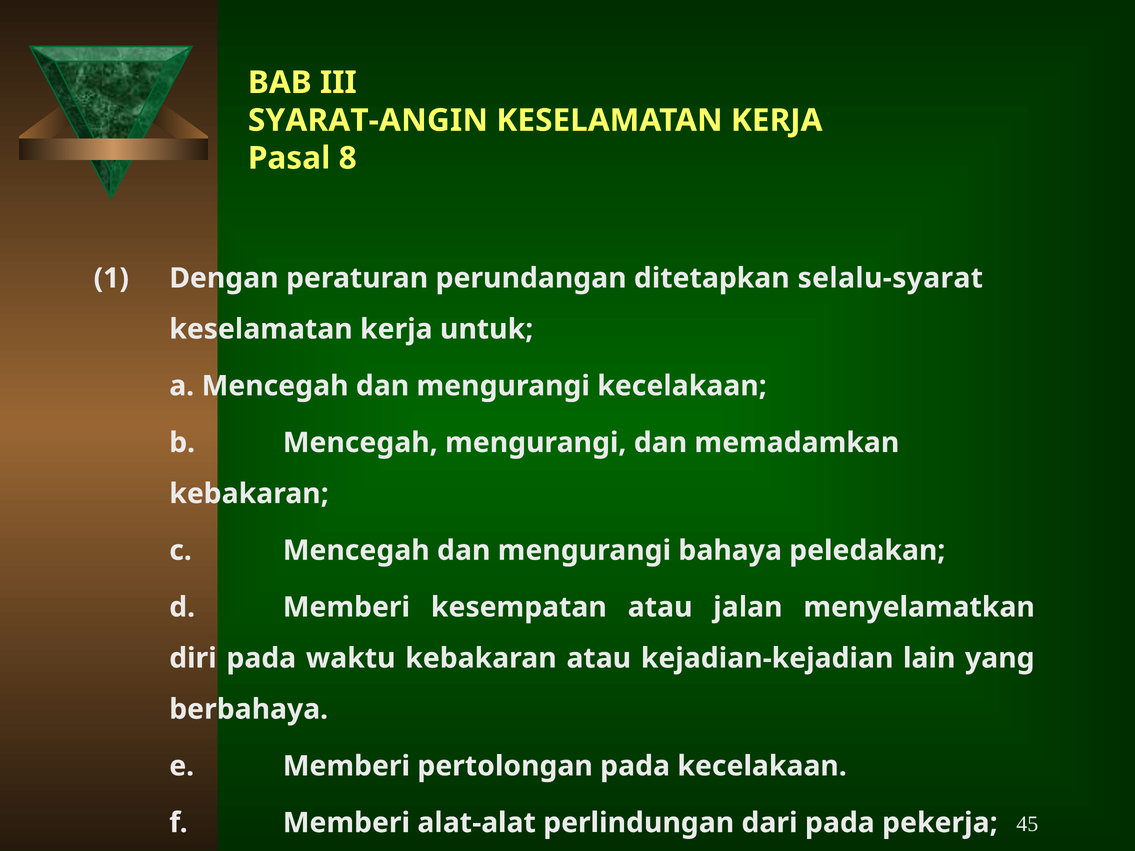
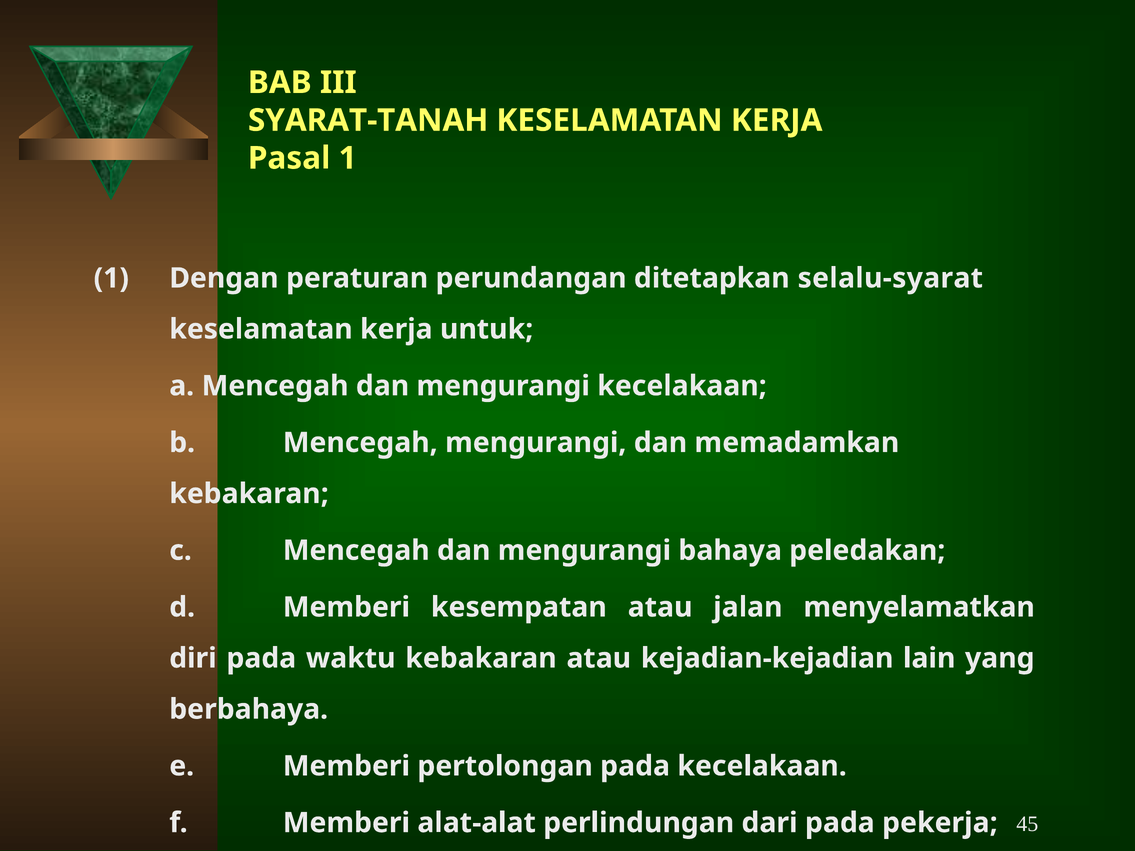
SYARAT-ANGIN: SYARAT-ANGIN -> SYARAT-TANAH
Pasal 8: 8 -> 1
